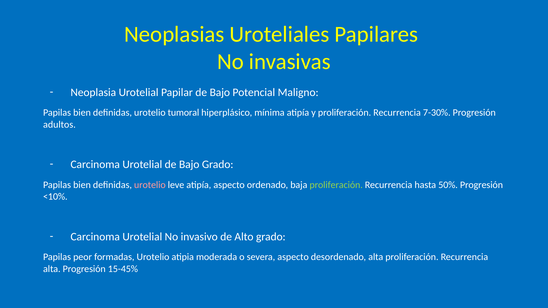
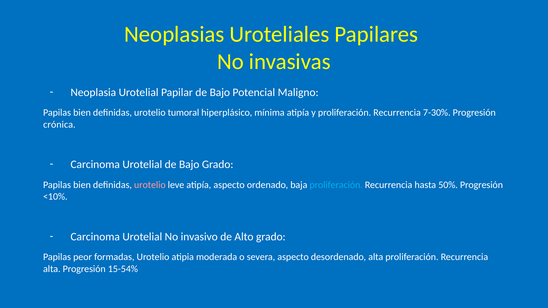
adultos: adultos -> crónica
proliferación at (336, 185) colour: light green -> light blue
15-45%: 15-45% -> 15-54%
